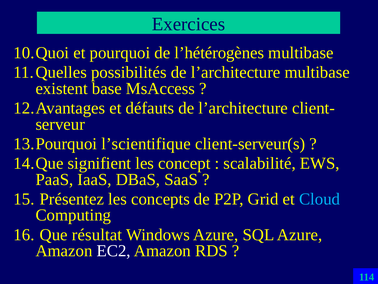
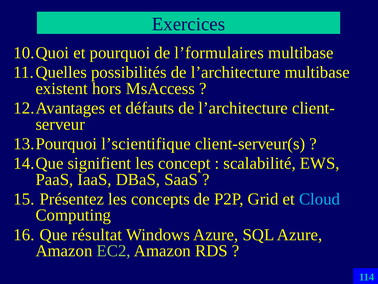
l’hétérogènes: l’hétérogènes -> l’formulaires
base: base -> hors
EC2 colour: white -> light green
